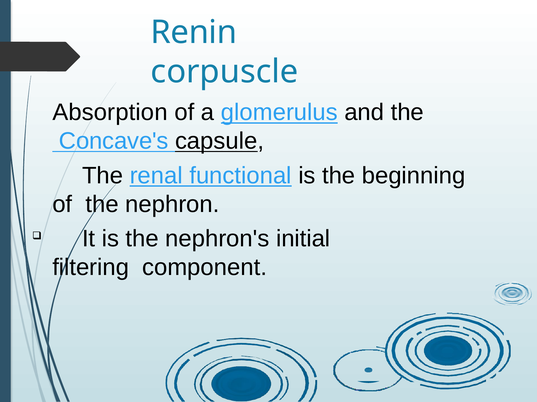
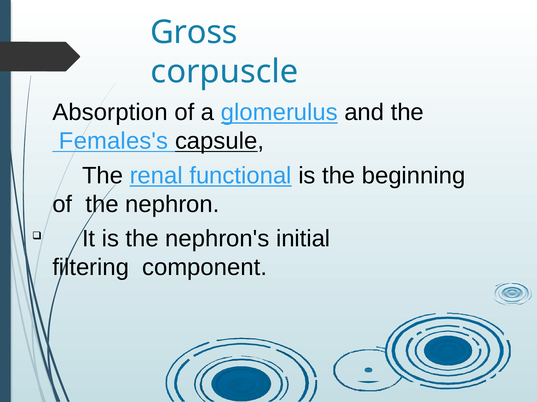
Renin: Renin -> Gross
Concave's: Concave's -> Females's
